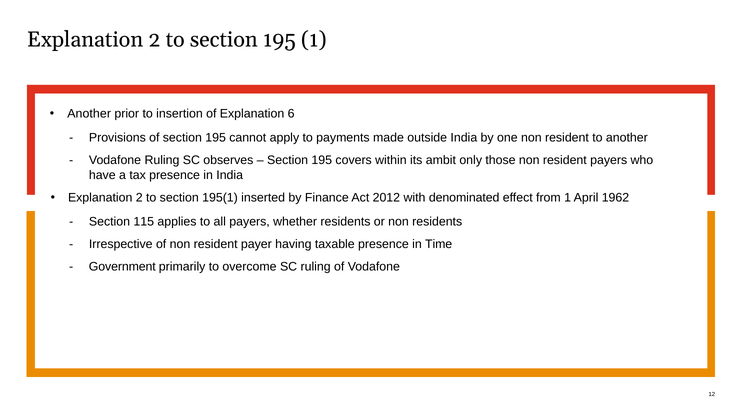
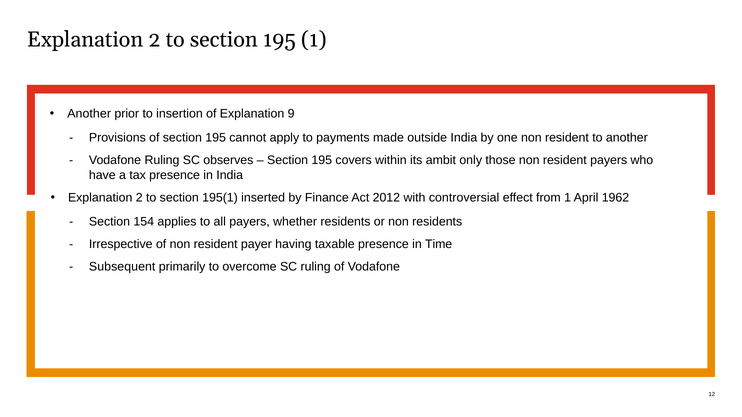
6: 6 -> 9
denominated: denominated -> controversial
115: 115 -> 154
Government: Government -> Subsequent
